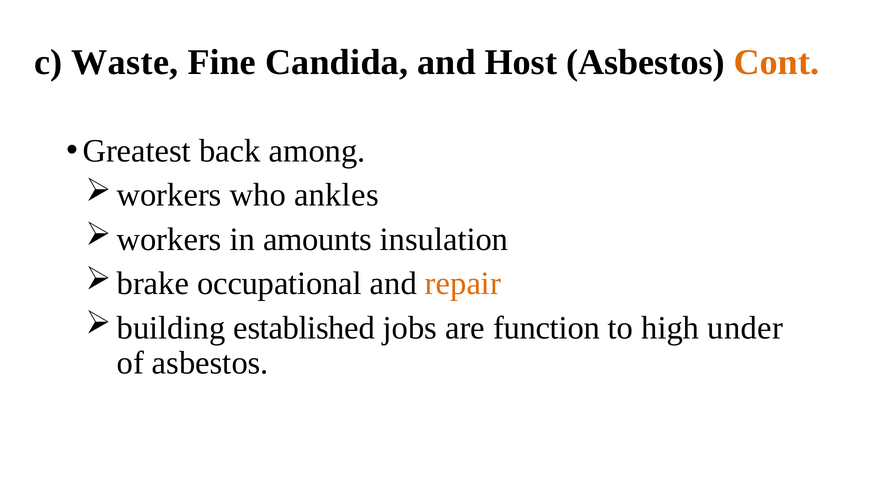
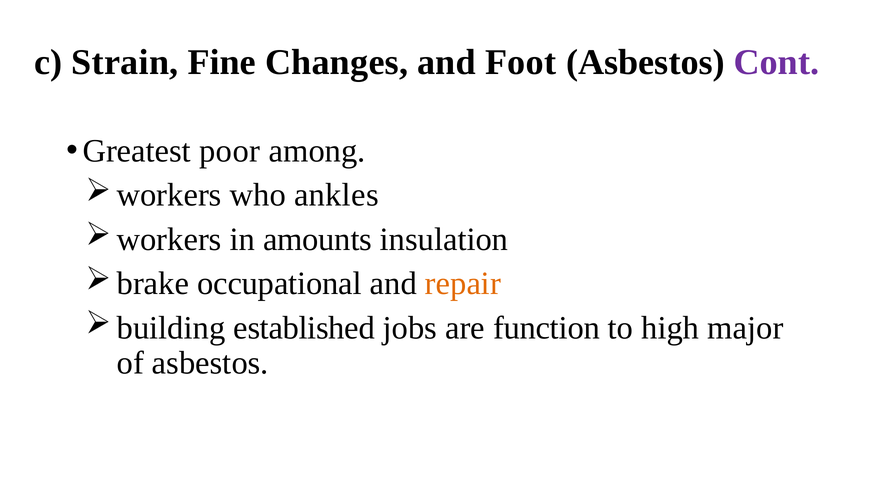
Waste: Waste -> Strain
Candida: Candida -> Changes
Host: Host -> Foot
Cont colour: orange -> purple
back: back -> poor
under: under -> major
